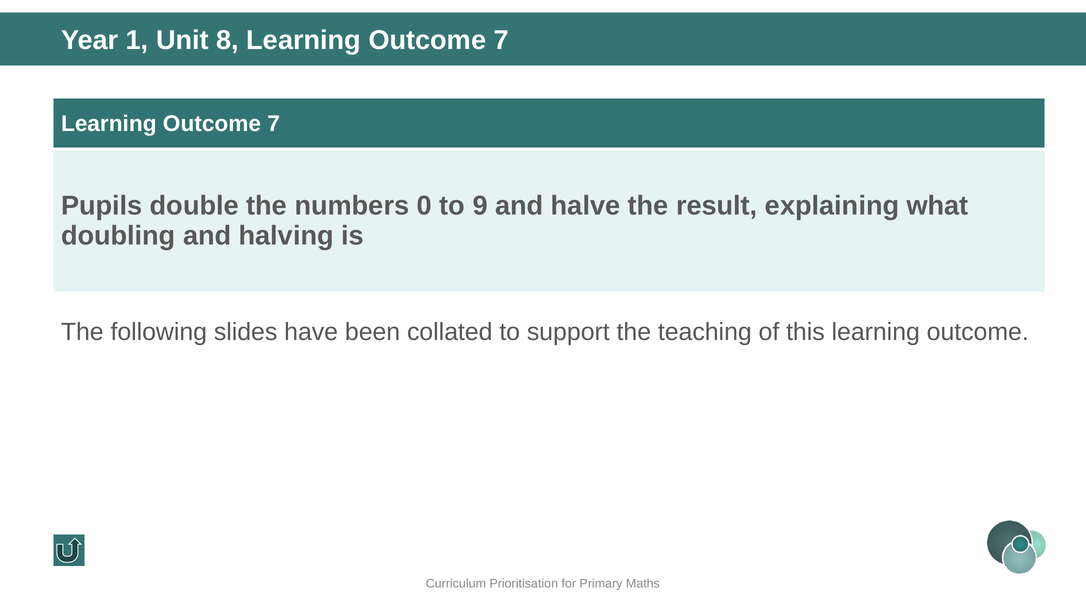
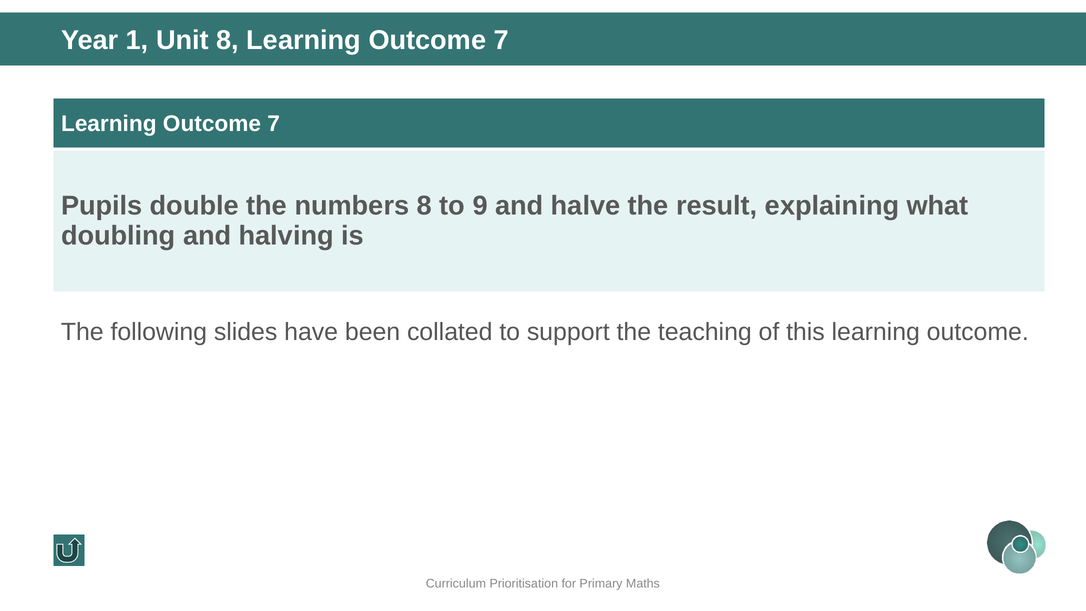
numbers 0: 0 -> 8
